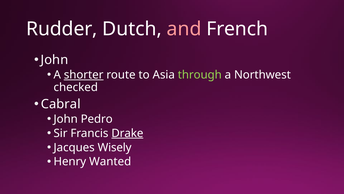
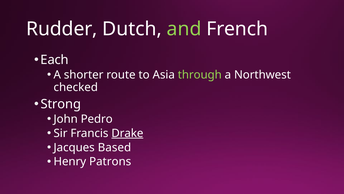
and colour: pink -> light green
John at (54, 60): John -> Each
shorter underline: present -> none
Cabral: Cabral -> Strong
Wisely: Wisely -> Based
Wanted: Wanted -> Patrons
